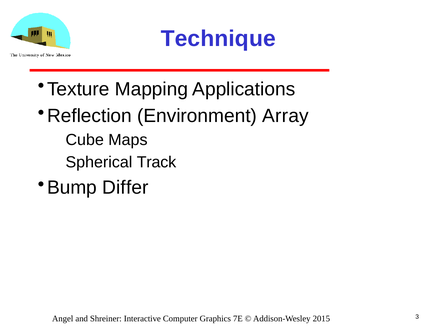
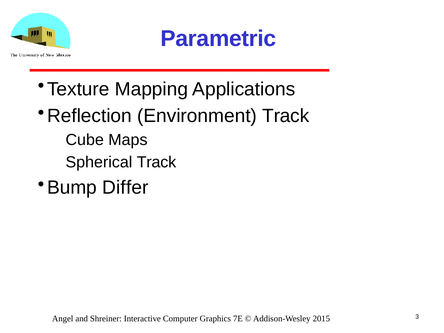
Technique: Technique -> Parametric
Environment Array: Array -> Track
